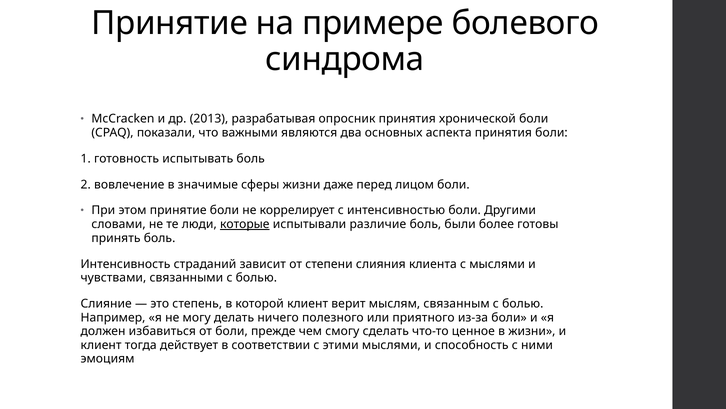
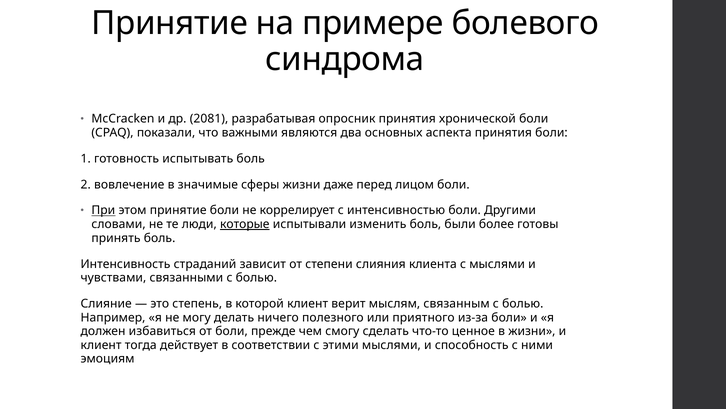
2013: 2013 -> 2081
При underline: none -> present
различие: различие -> изменить
